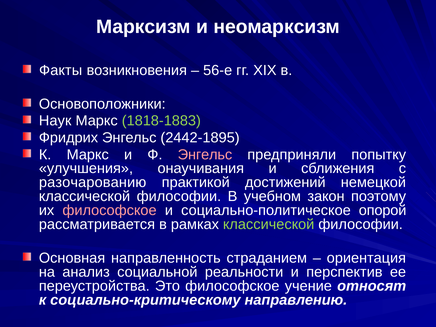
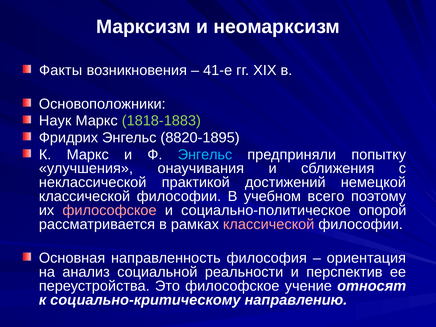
56-е: 56-е -> 41-е
2442-1895: 2442-1895 -> 8820-1895
Энгельс at (205, 155) colour: pink -> light blue
разочарованию: разочарованию -> неклассической
закон: закон -> всего
классической at (269, 224) colour: light green -> pink
страданием: страданием -> философия
